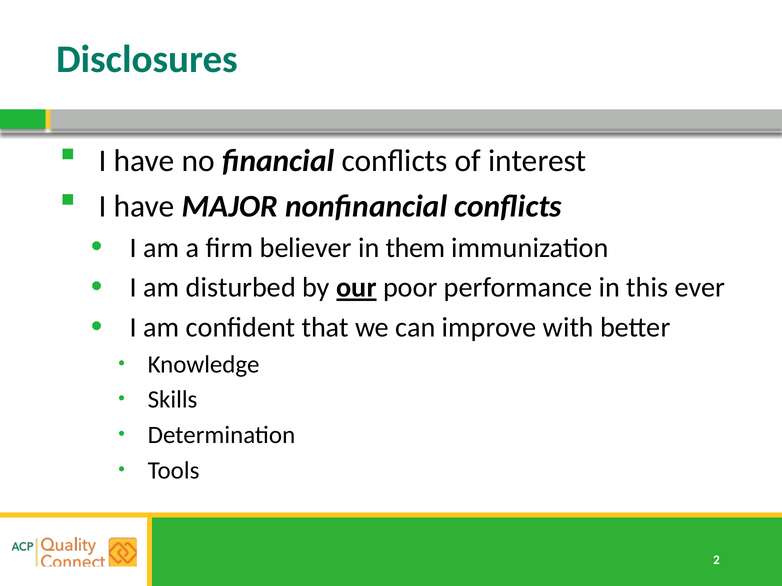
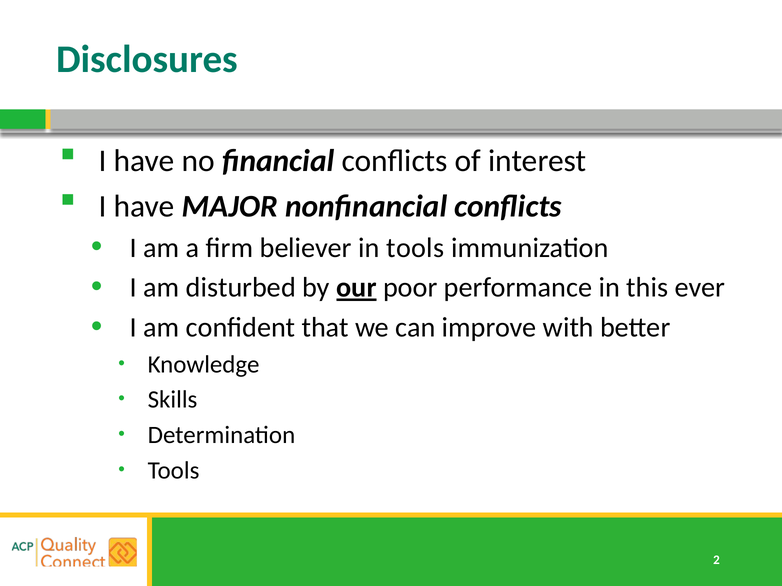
in them: them -> tools
